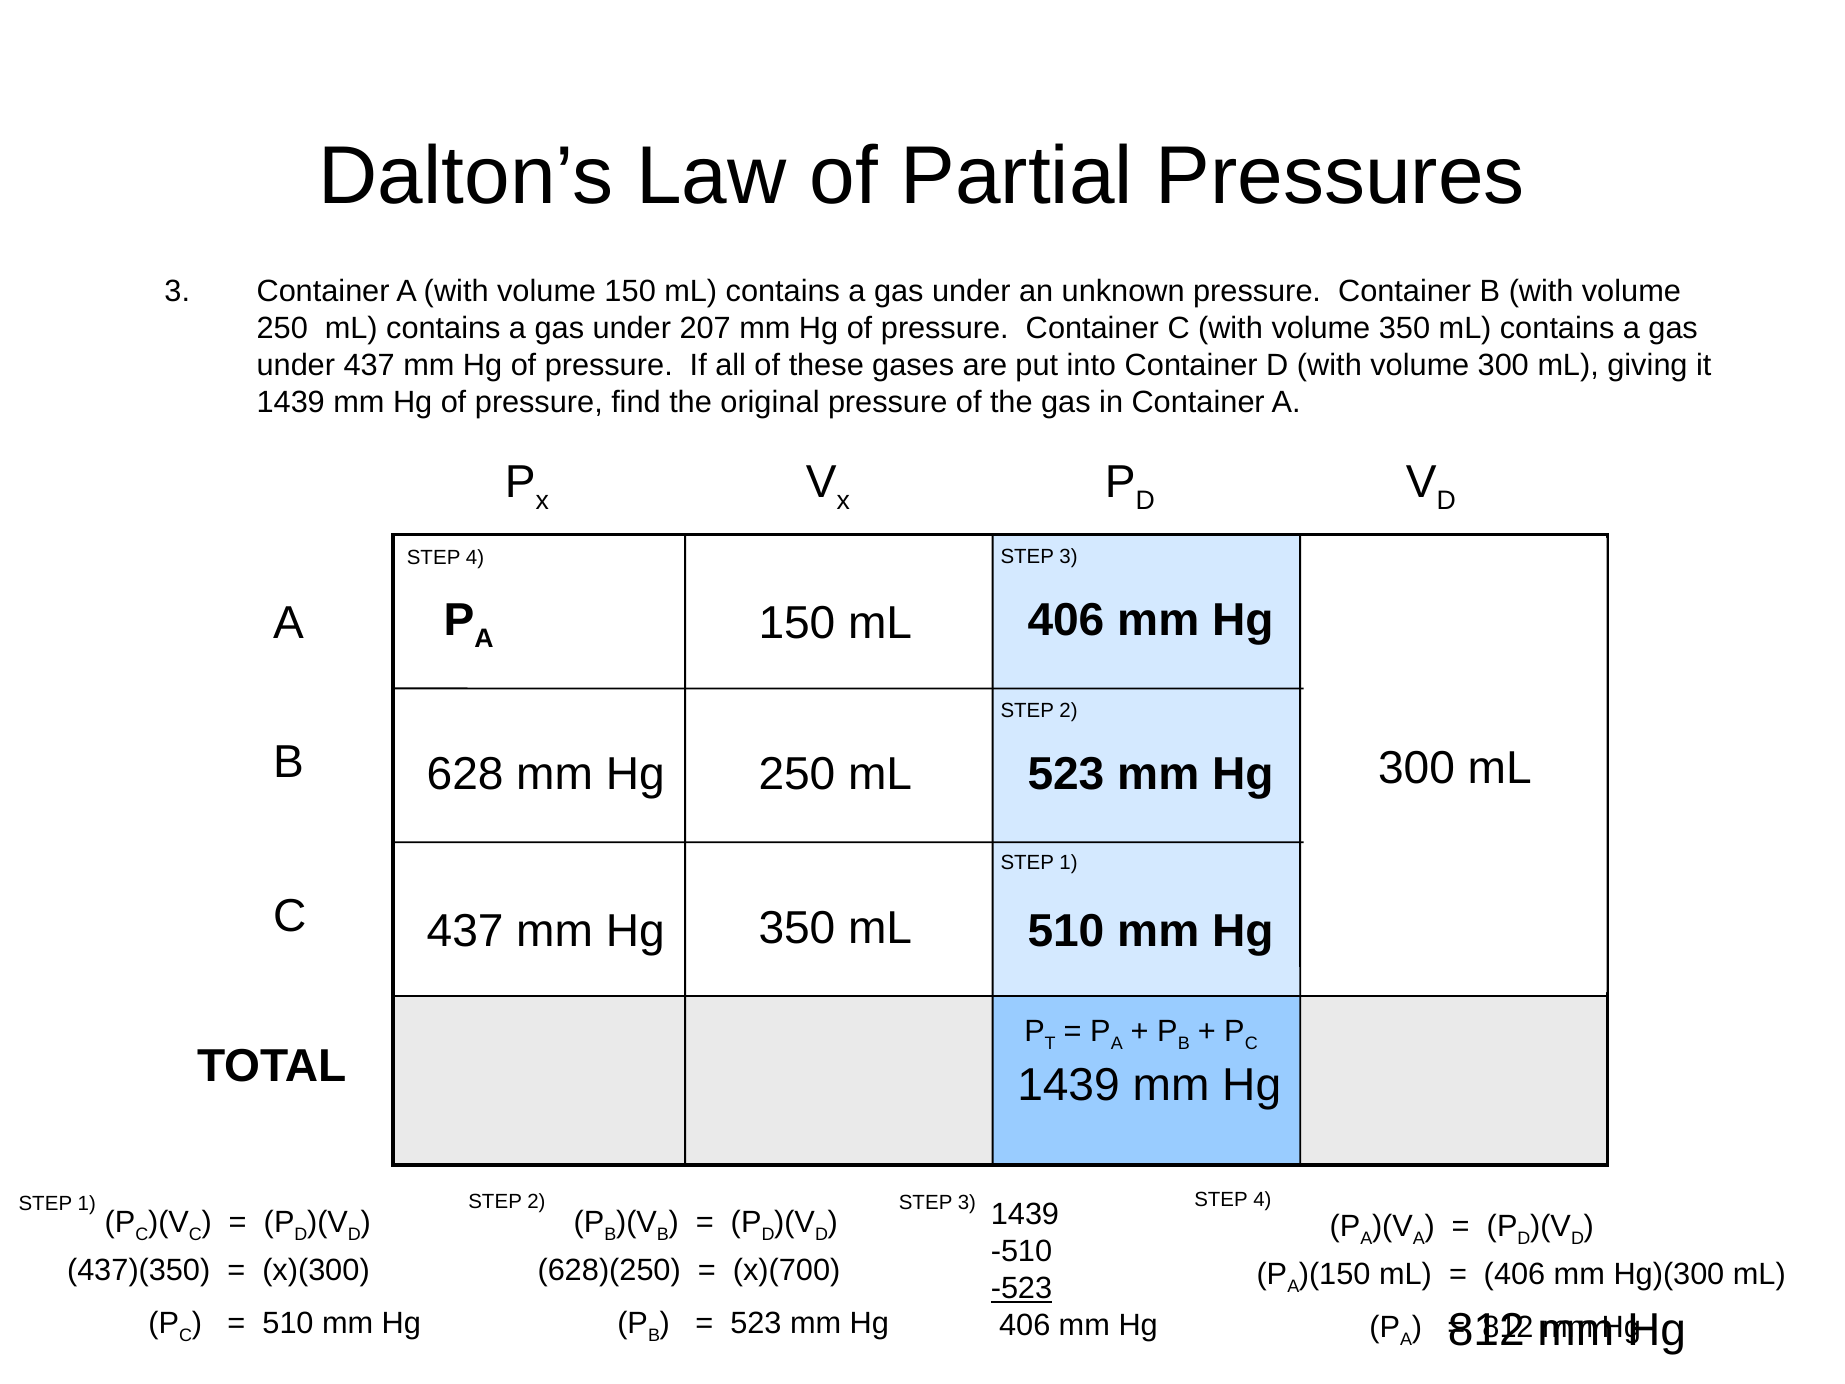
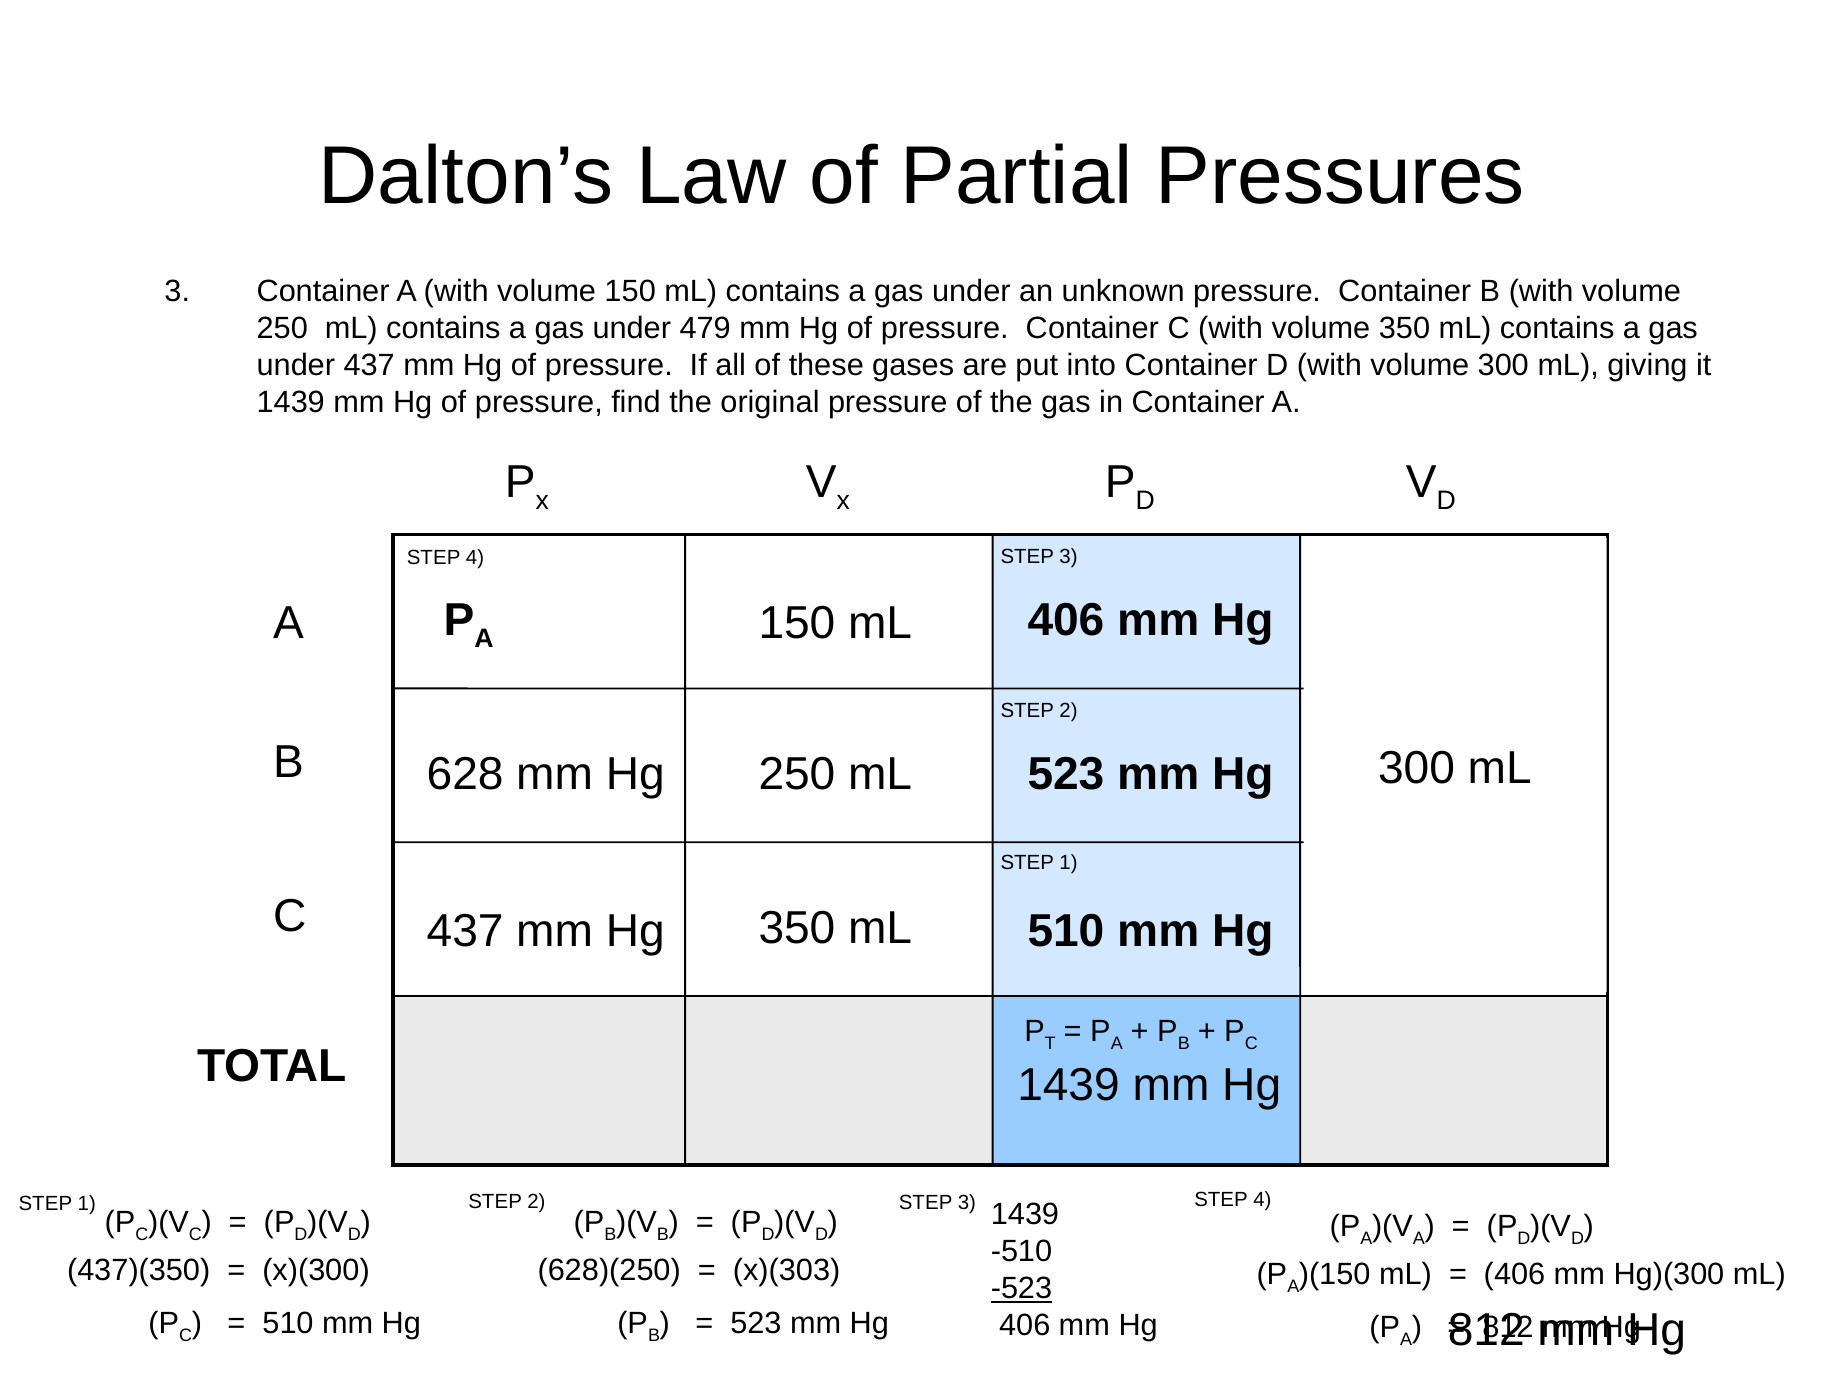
207: 207 -> 479
x)(700: x)(700 -> x)(303
